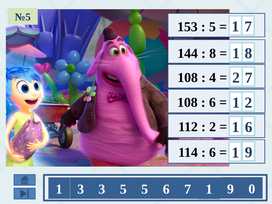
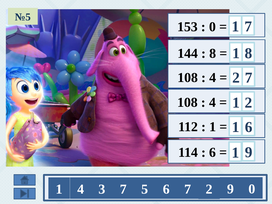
5 at (212, 27): 5 -> 0
6 at (212, 102): 6 -> 4
2 at (213, 127): 2 -> 1
1 3: 3 -> 4
3 5: 5 -> 7
6 7 1: 1 -> 2
